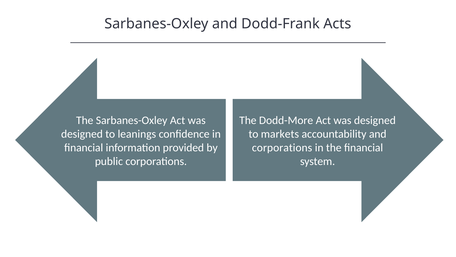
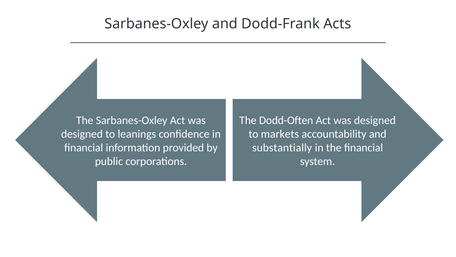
Dodd-More: Dodd-More -> Dodd-Often
corporations at (282, 147): corporations -> substantially
